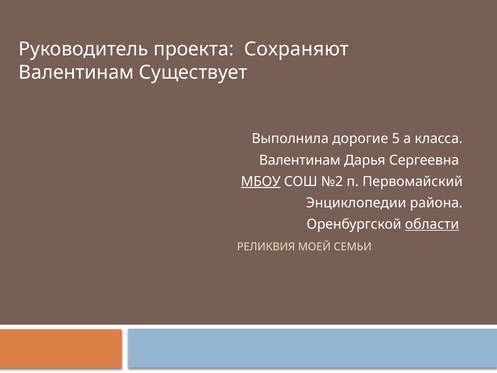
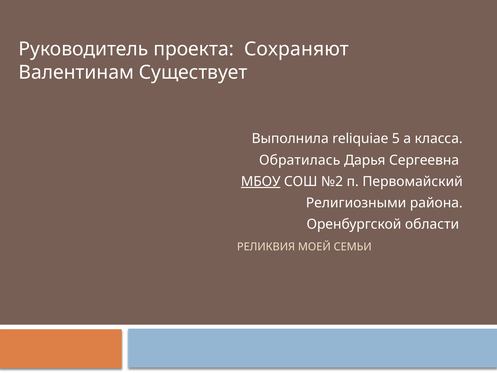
дорогие: дорогие -> reliquiae
Валентинам at (300, 160): Валентинам -> Обратилась
Энциклопедии: Энциклопедии -> Религиозными
области underline: present -> none
